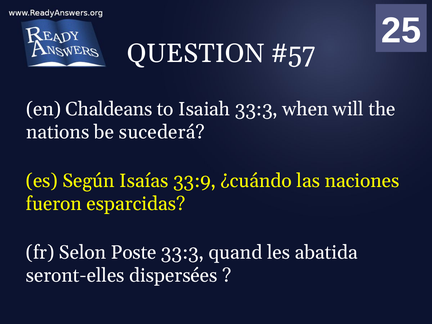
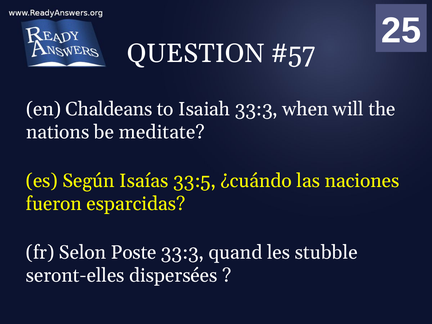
sucederá: sucederá -> meditate
33:9: 33:9 -> 33:5
abatida: abatida -> stubble
